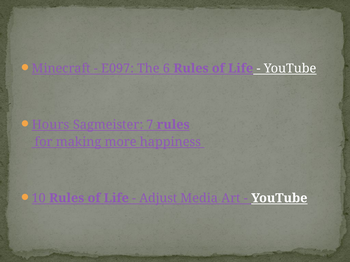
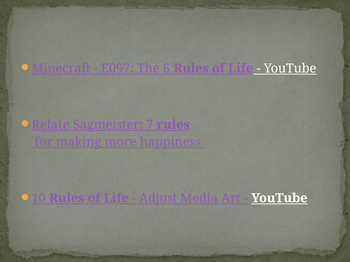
Hours: Hours -> Relate
